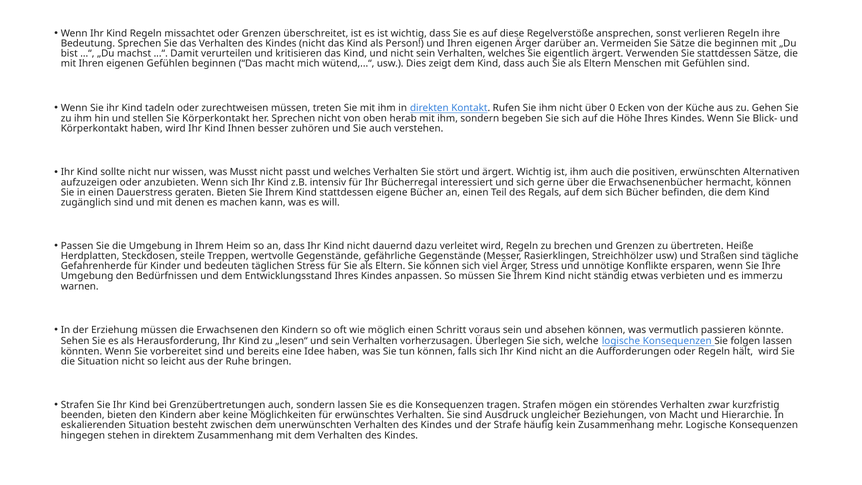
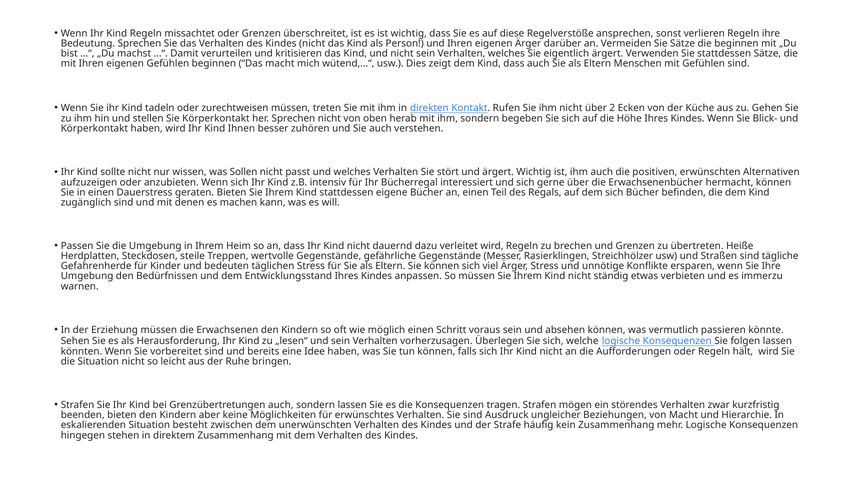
0: 0 -> 2
Musst: Musst -> Sollen
